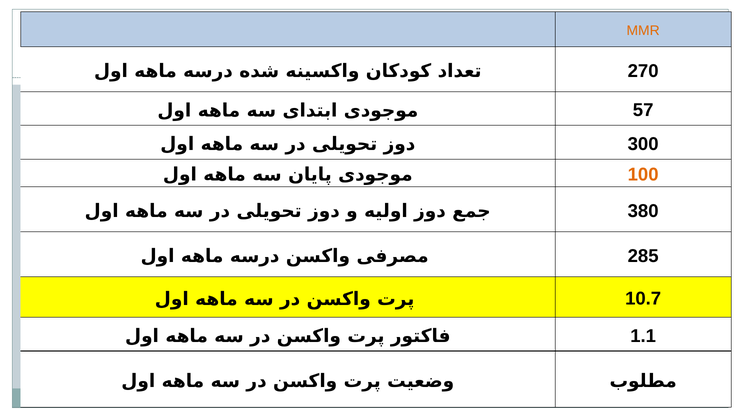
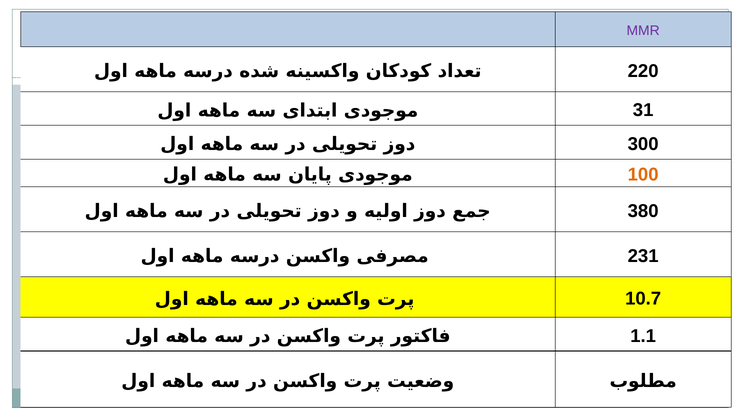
MMR colour: orange -> purple
270: 270 -> 220
57: 57 -> 31
285: 285 -> 231
